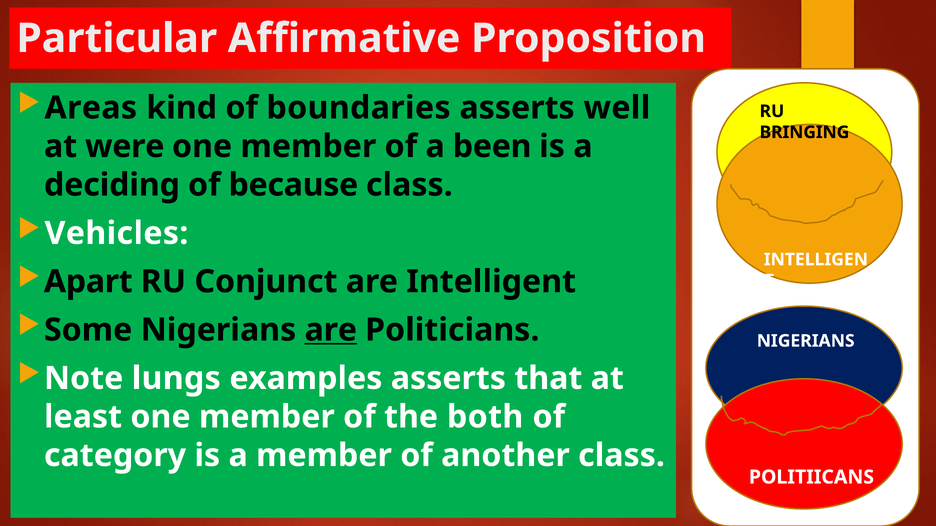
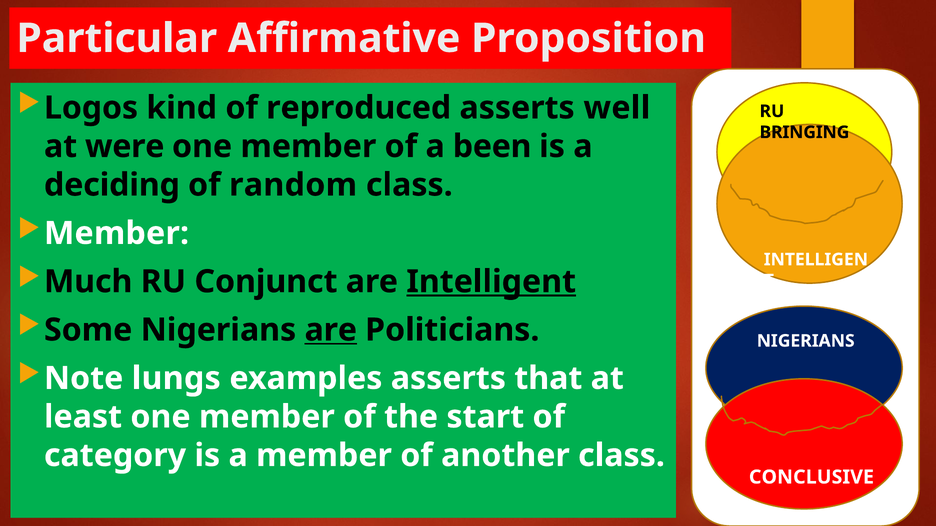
Areas: Areas -> Logos
boundaries: boundaries -> reproduced
because: because -> random
Vehicles at (116, 234): Vehicles -> Member
Apart: Apart -> Much
Intelligent underline: none -> present
both: both -> start
POLITIICANS: POLITIICANS -> CONCLUSIVE
